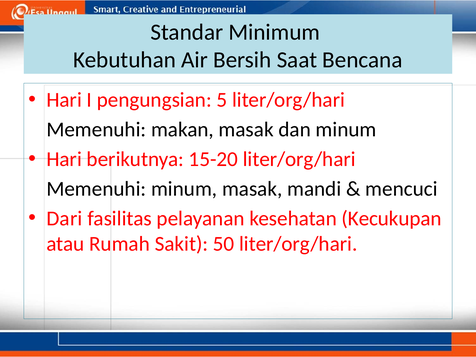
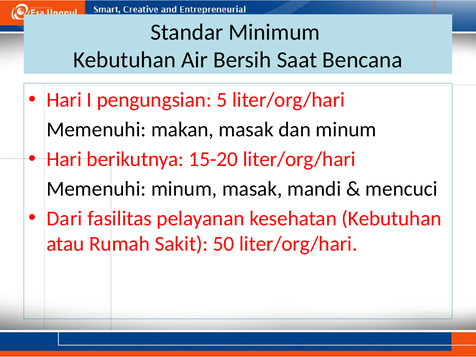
kesehatan Kecukupan: Kecukupan -> Kebutuhan
